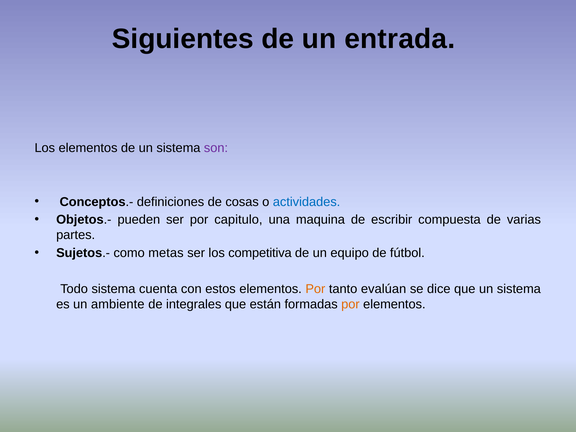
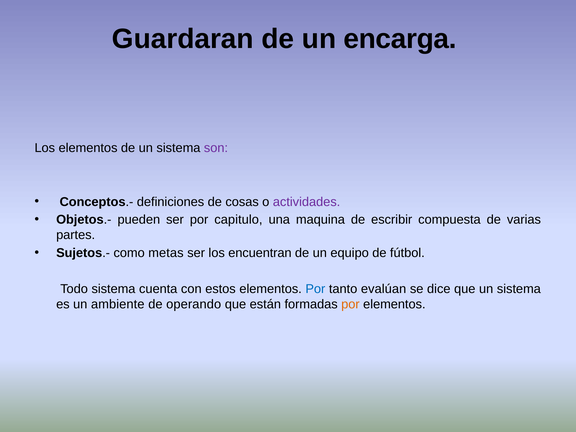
Siguientes: Siguientes -> Guardaran
entrada: entrada -> encarga
actividades colour: blue -> purple
competitiva: competitiva -> encuentran
Por at (315, 289) colour: orange -> blue
integrales: integrales -> operando
